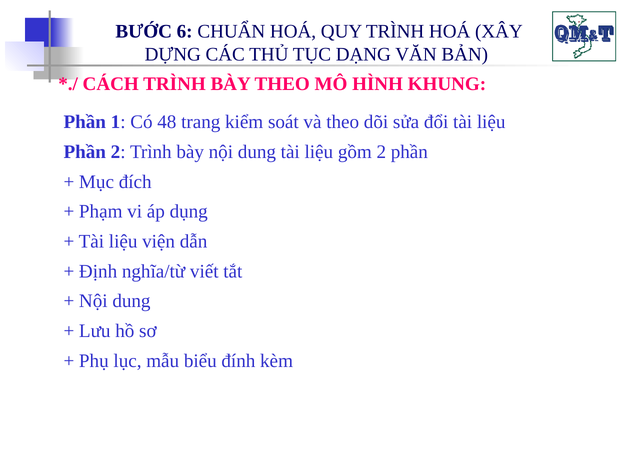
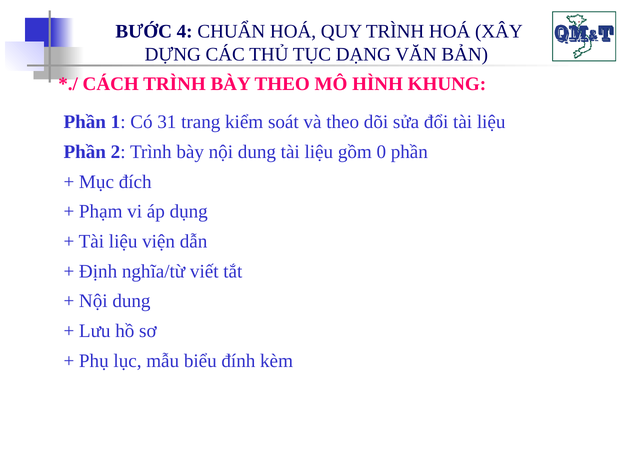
6: 6 -> 4
48: 48 -> 31
gồm 2: 2 -> 0
